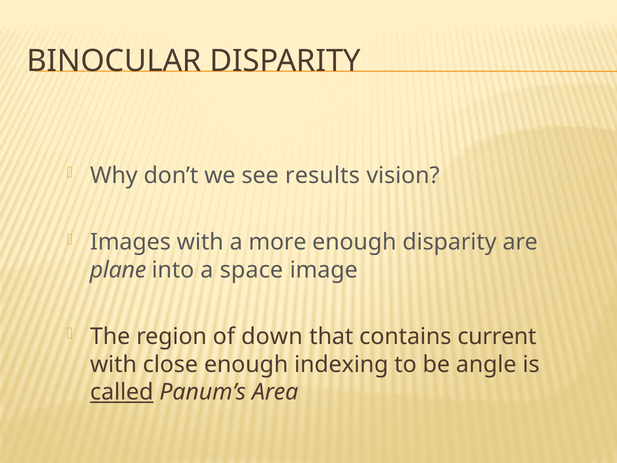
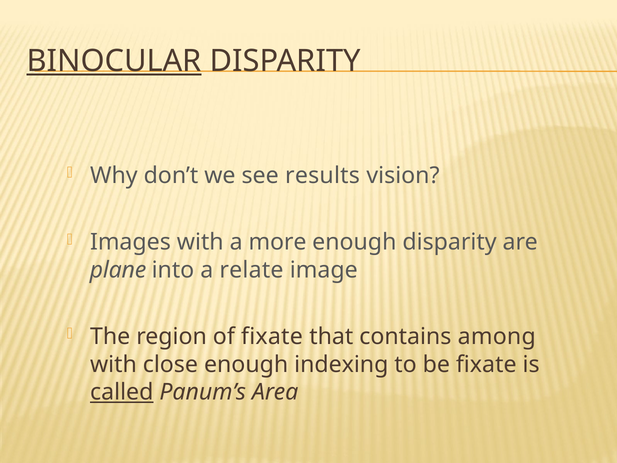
BINOCULAR underline: none -> present
space: space -> relate
of down: down -> fixate
current: current -> among
be angle: angle -> fixate
